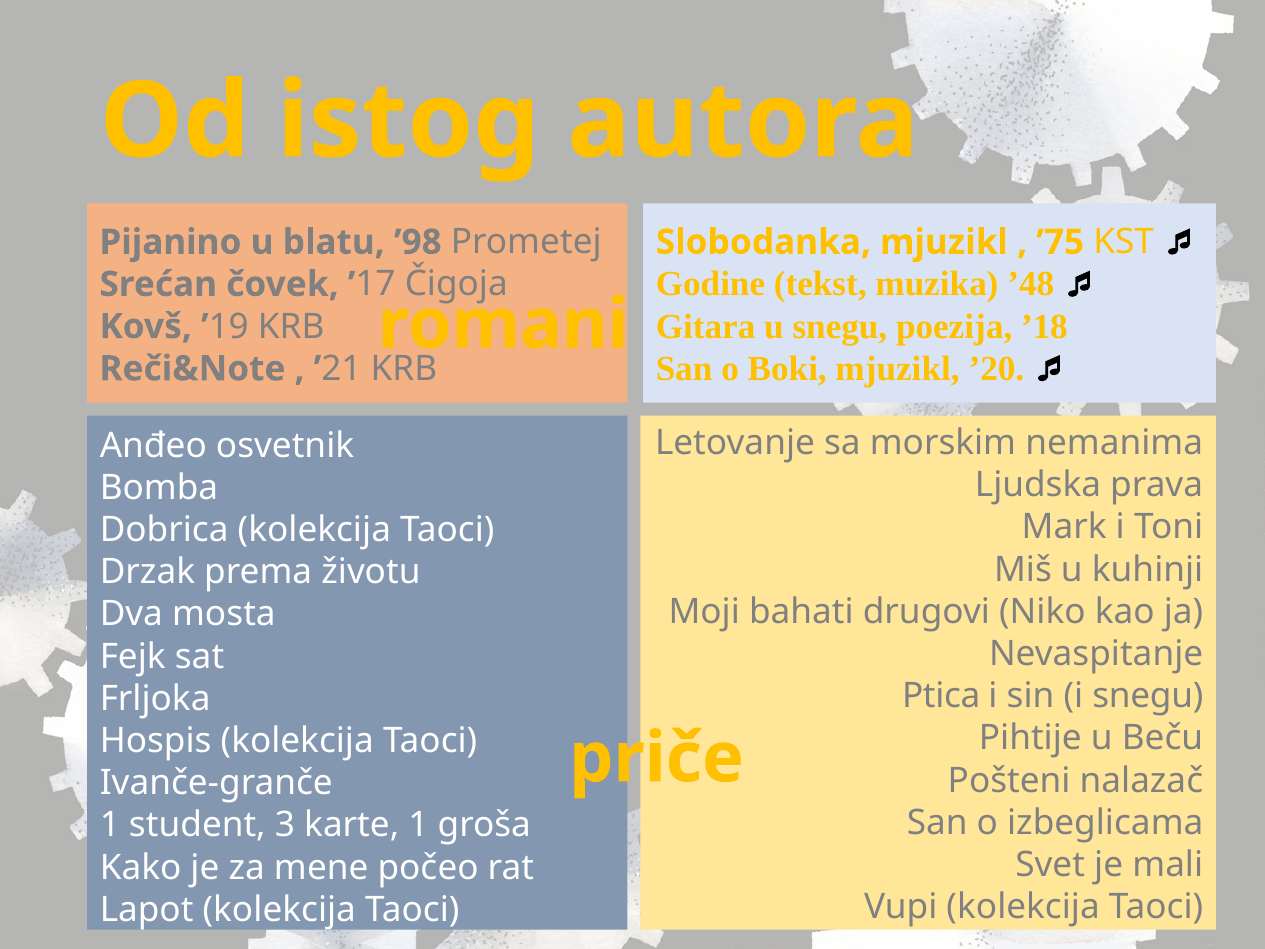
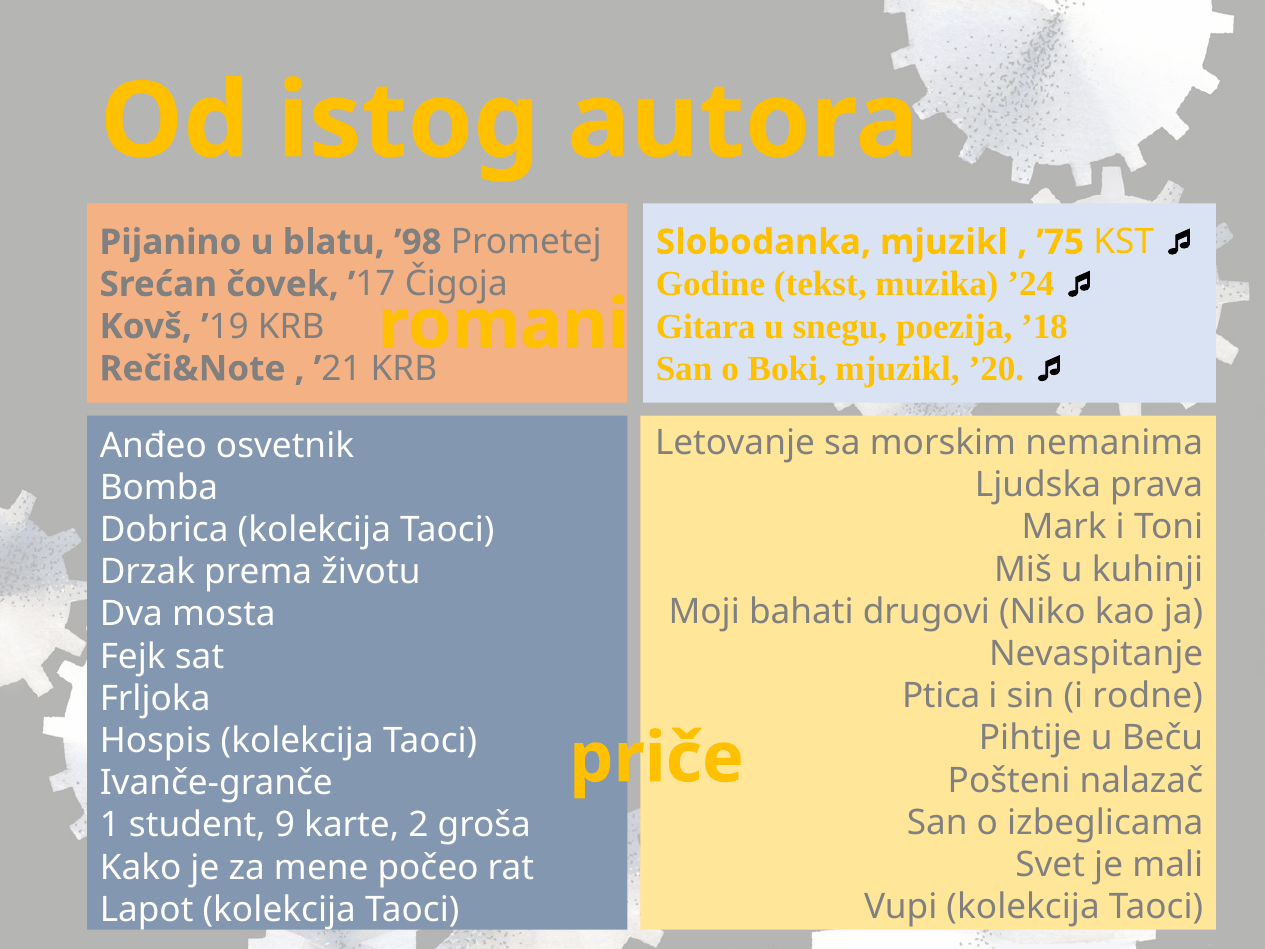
’48: ’48 -> ’24
i snegu: snegu -> rodne
3: 3 -> 9
karte 1: 1 -> 2
